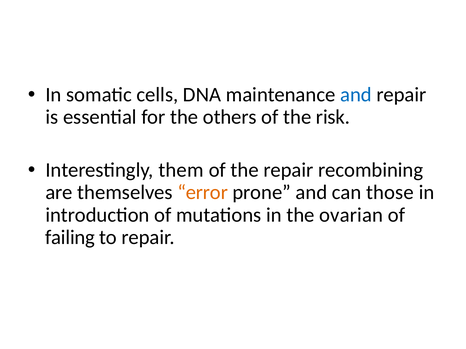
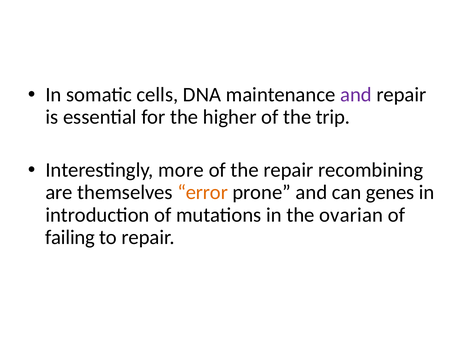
and at (356, 95) colour: blue -> purple
others: others -> higher
risk: risk -> trip
them: them -> more
those: those -> genes
